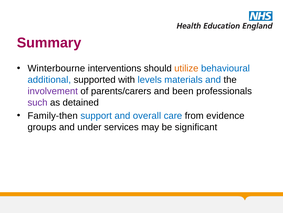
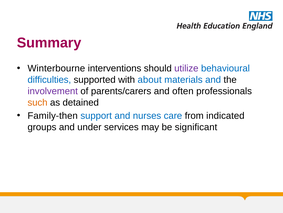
utilize colour: orange -> purple
additional: additional -> difficulties
levels: levels -> about
been: been -> often
such colour: purple -> orange
overall: overall -> nurses
evidence: evidence -> indicated
